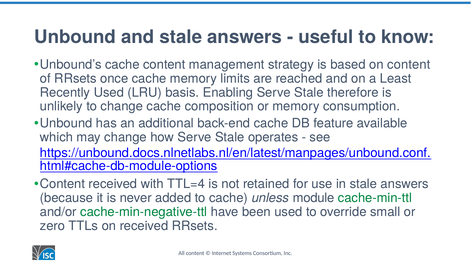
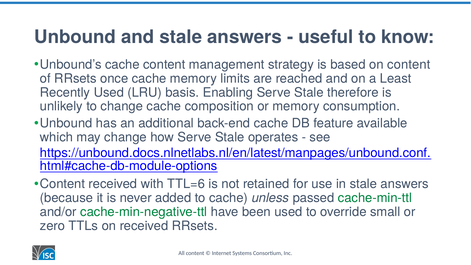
TTL=4: TTL=4 -> TTL=6
module: module -> passed
